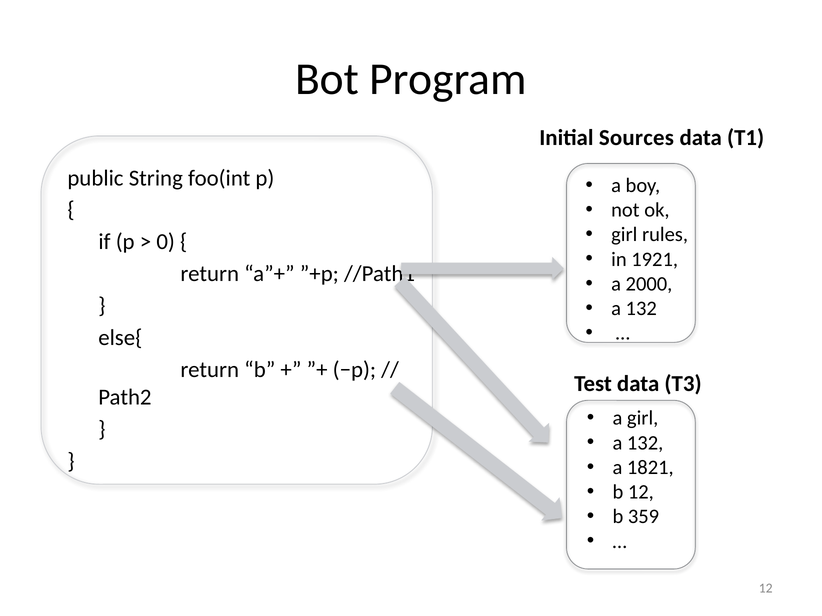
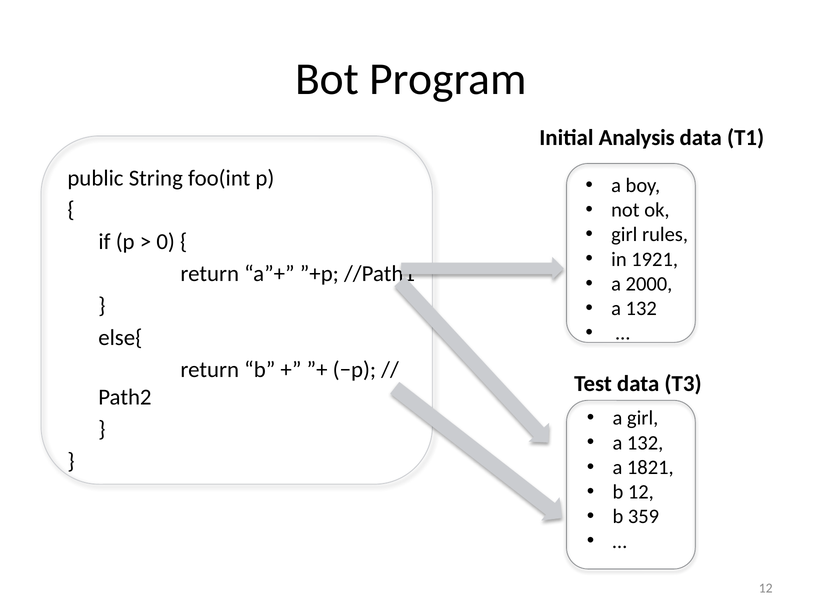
Sources: Sources -> Analysis
